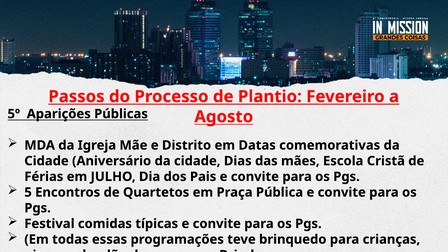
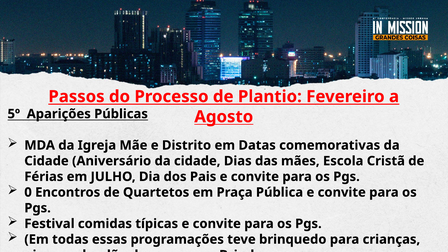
5: 5 -> 0
